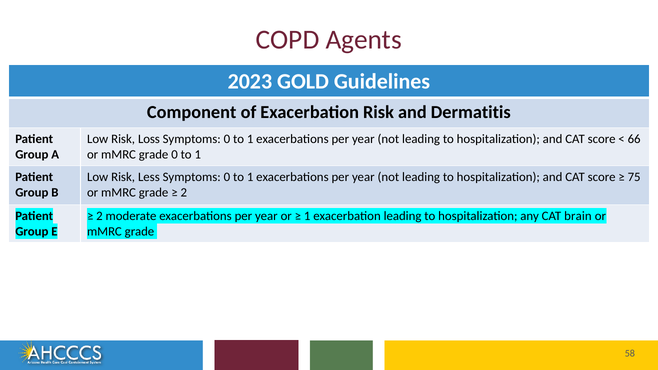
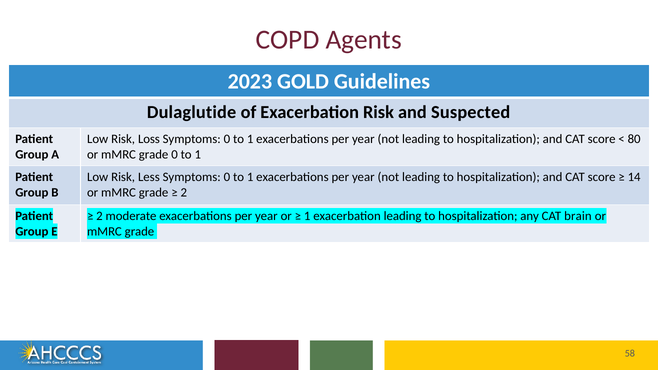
Component: Component -> Dulaglutide
Dermatitis: Dermatitis -> Suspected
66: 66 -> 80
75: 75 -> 14
